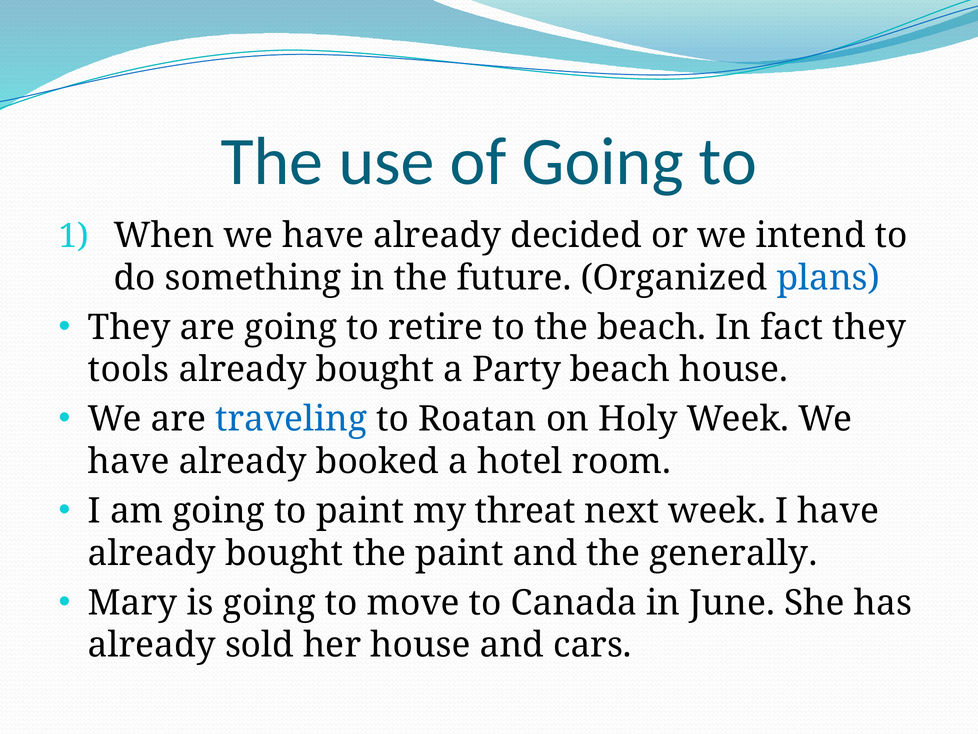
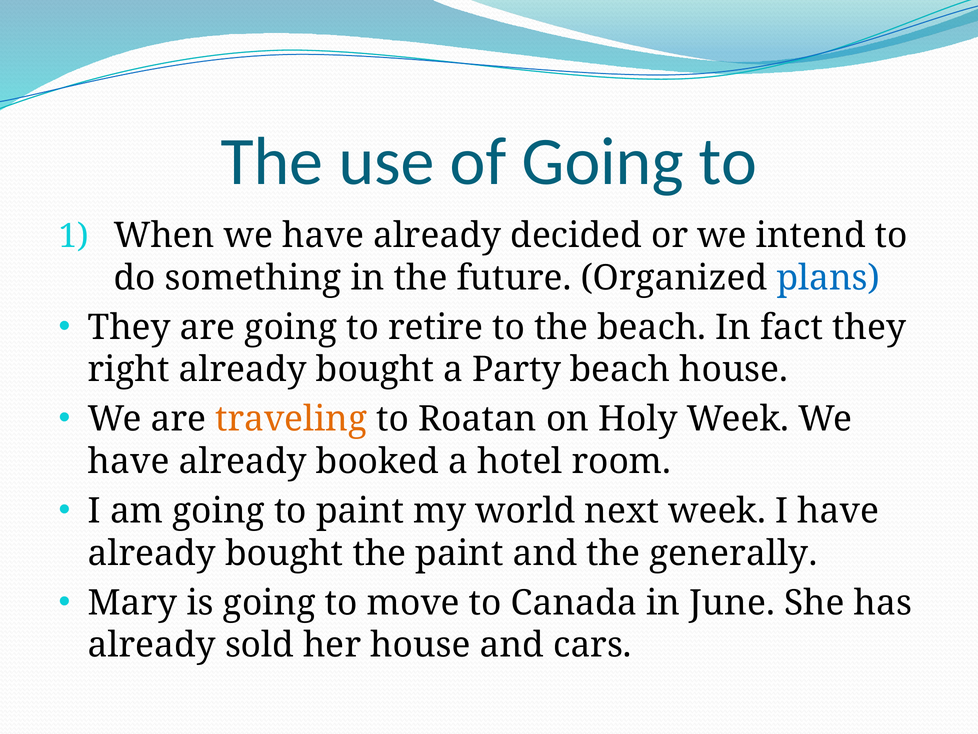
tools: tools -> right
traveling colour: blue -> orange
threat: threat -> world
